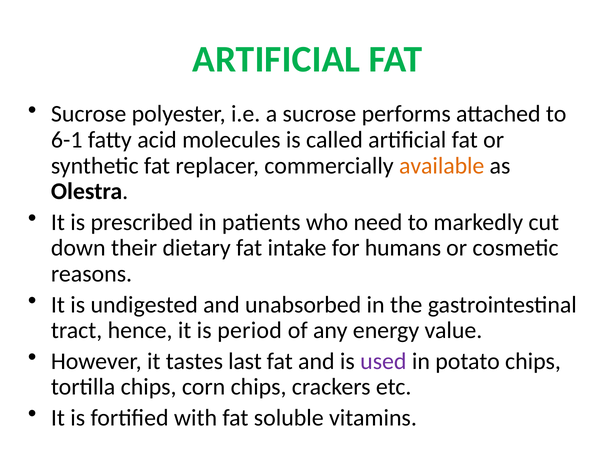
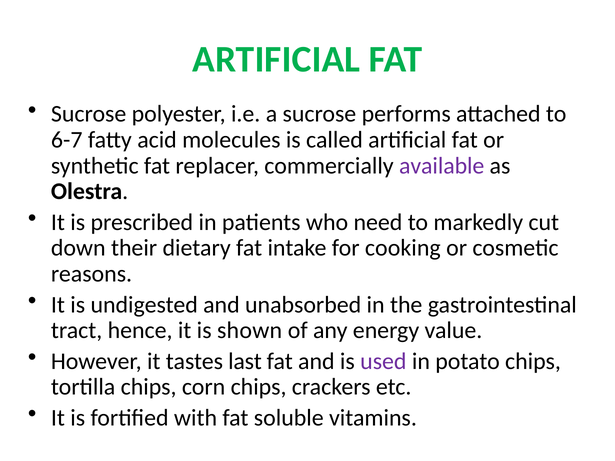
6-1: 6-1 -> 6-7
available colour: orange -> purple
humans: humans -> cooking
period: period -> shown
